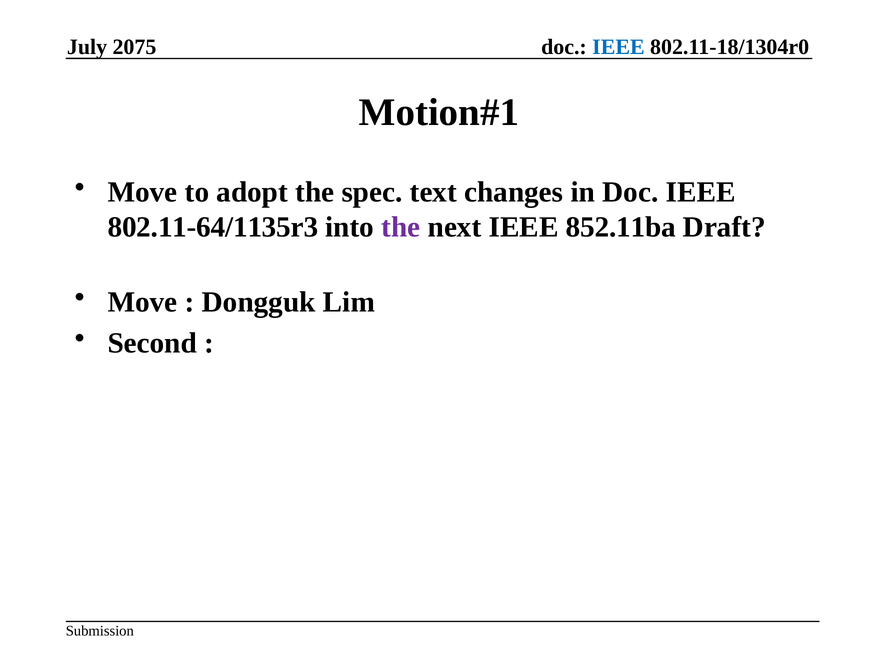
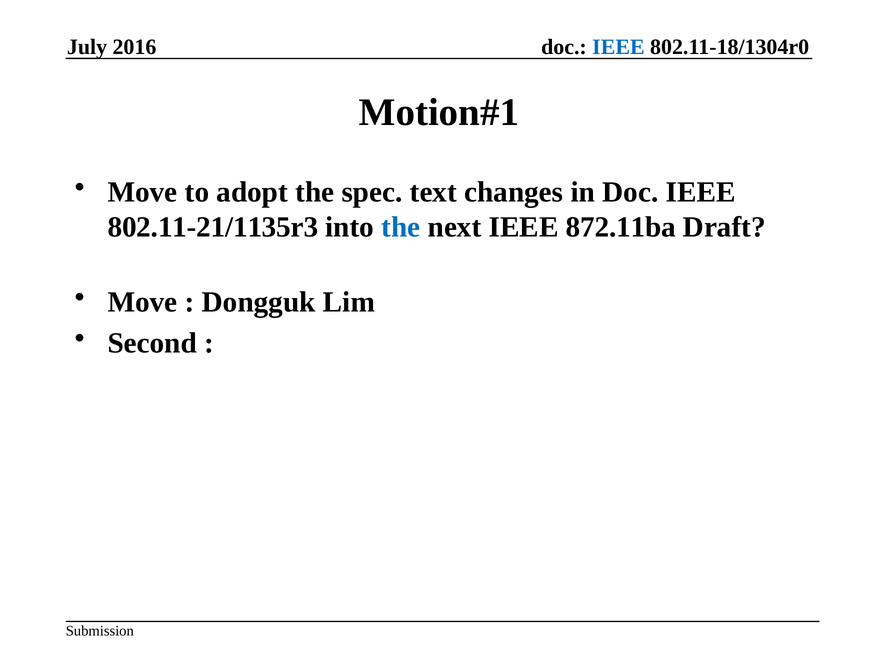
2075: 2075 -> 2016
802.11-64/1135r3: 802.11-64/1135r3 -> 802.11-21/1135r3
the at (401, 227) colour: purple -> blue
852.11ba: 852.11ba -> 872.11ba
